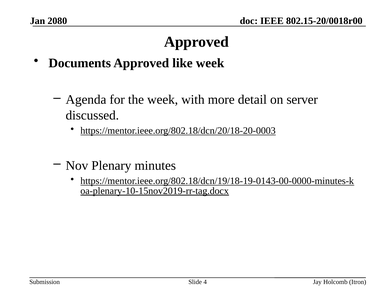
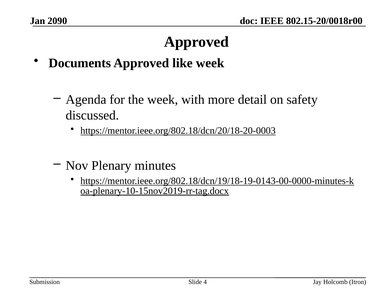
2080: 2080 -> 2090
server: server -> safety
